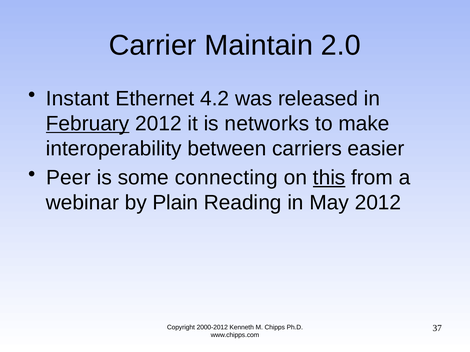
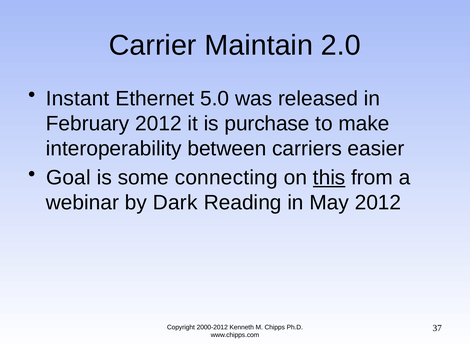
4.2: 4.2 -> 5.0
February underline: present -> none
networks: networks -> purchase
Peer: Peer -> Goal
Plain: Plain -> Dark
